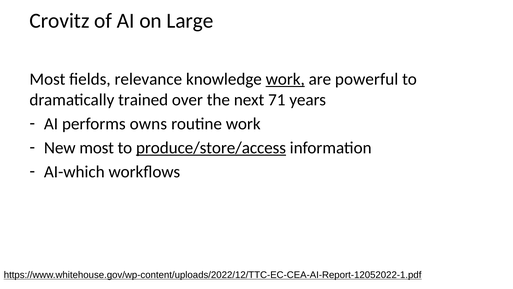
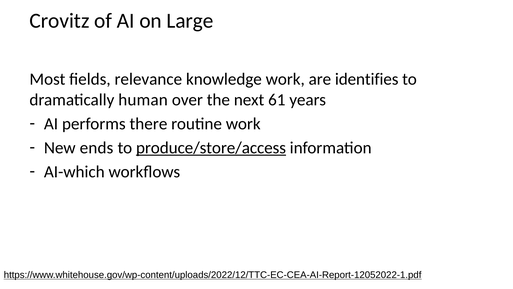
work at (285, 79) underline: present -> none
powerful: powerful -> identifies
trained: trained -> human
71: 71 -> 61
owns: owns -> there
New most: most -> ends
